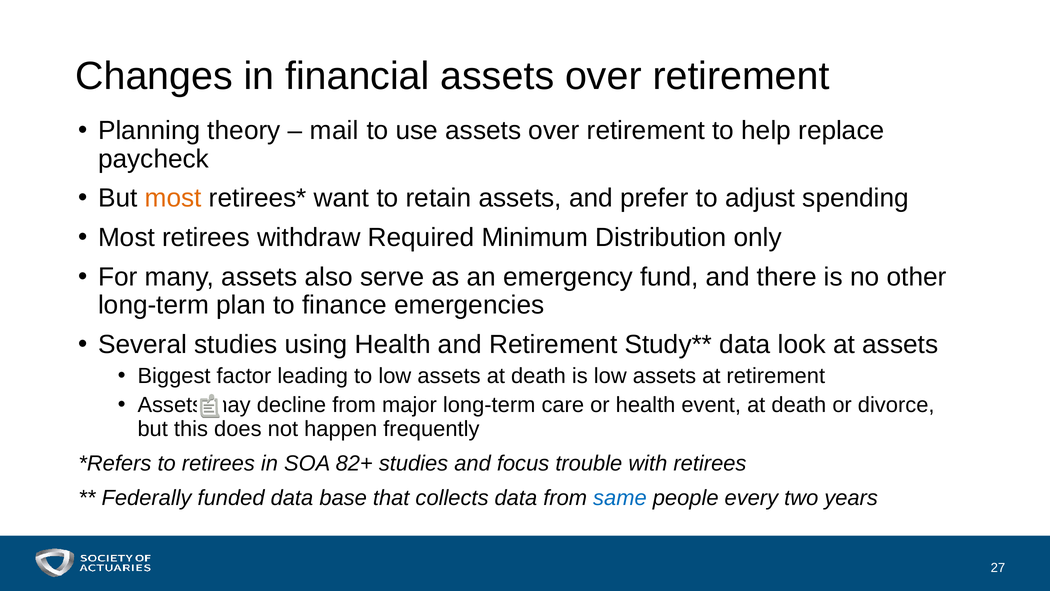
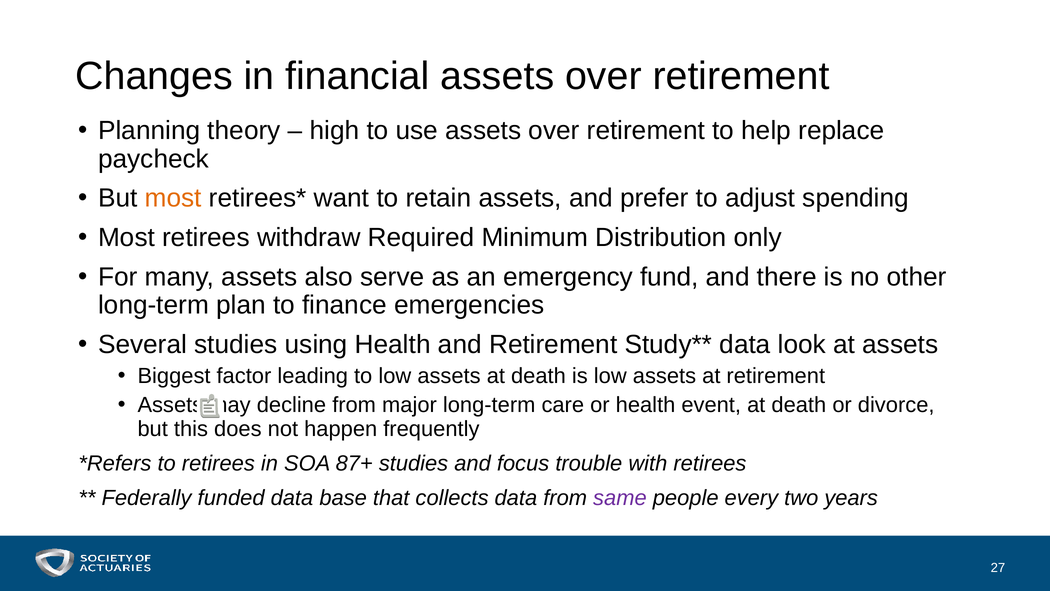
mail: mail -> high
82+: 82+ -> 87+
same colour: blue -> purple
